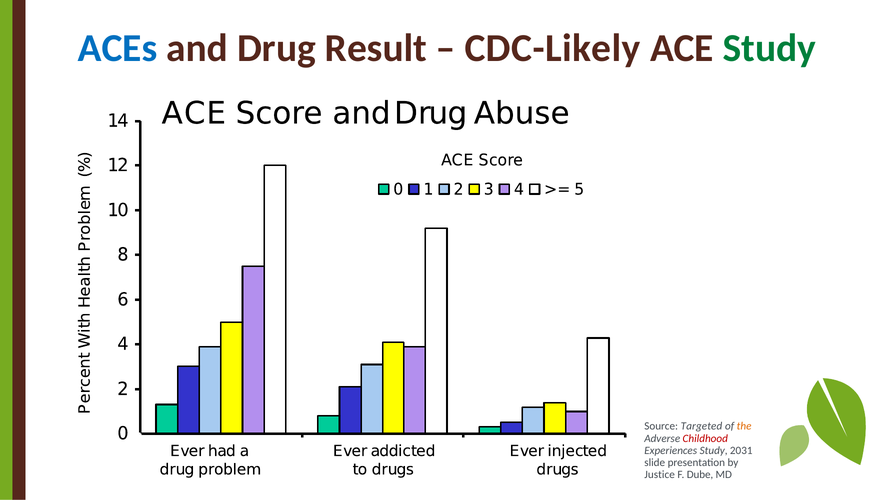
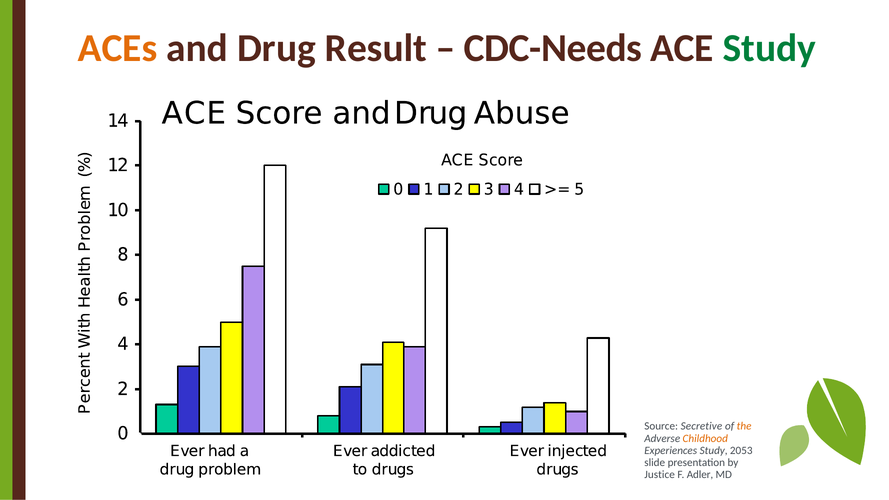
ACEs colour: blue -> orange
CDC-Likely: CDC-Likely -> CDC-Needs
Targeted: Targeted -> Secretive
Childhood colour: red -> orange
2031: 2031 -> 2053
Dube: Dube -> Adler
